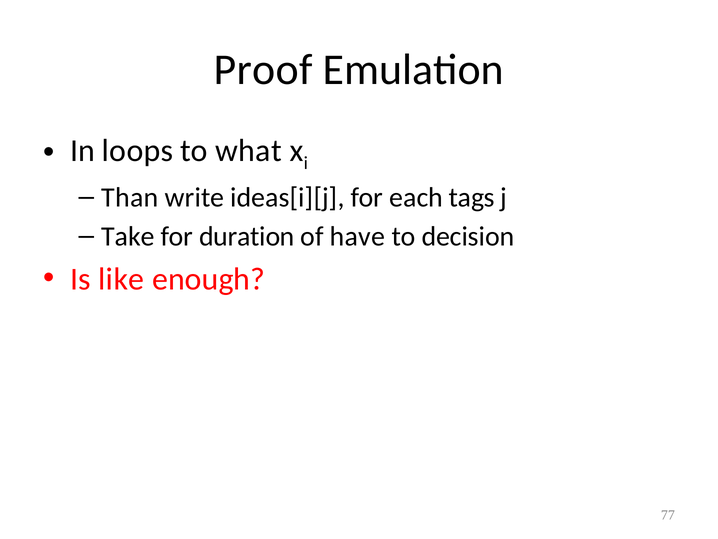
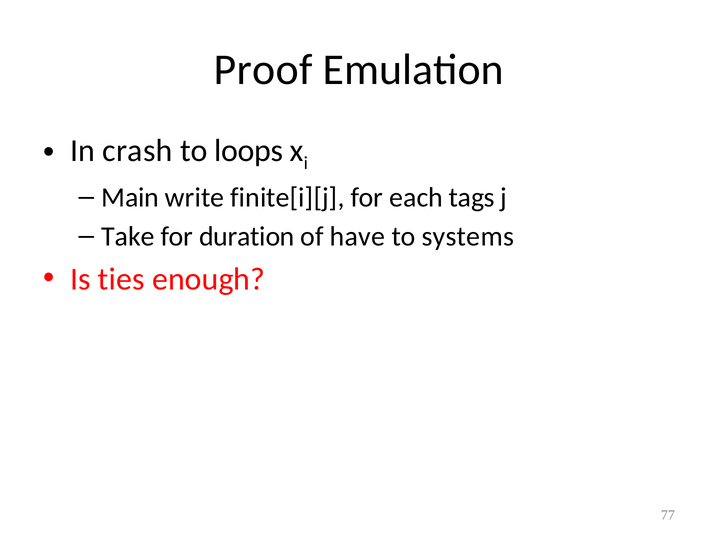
loops: loops -> crash
what: what -> loops
Than: Than -> Main
ideas[i][j: ideas[i][j -> finite[i][j
decision: decision -> systems
like: like -> ties
